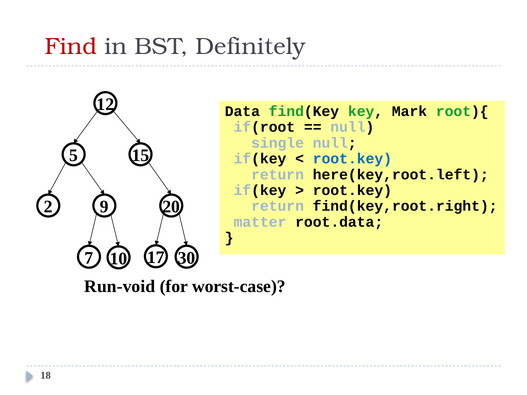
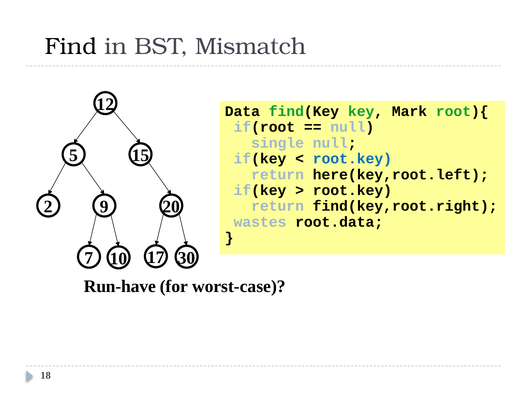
Find colour: red -> black
Definitely: Definitely -> Mismatch
matter: matter -> wastes
Run-void: Run-void -> Run-have
